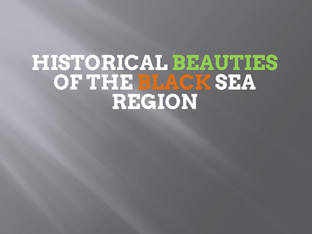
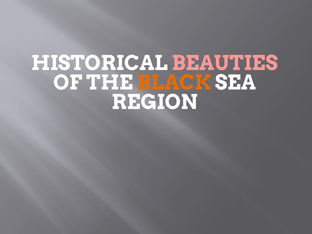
BEAUTIES colour: light green -> pink
